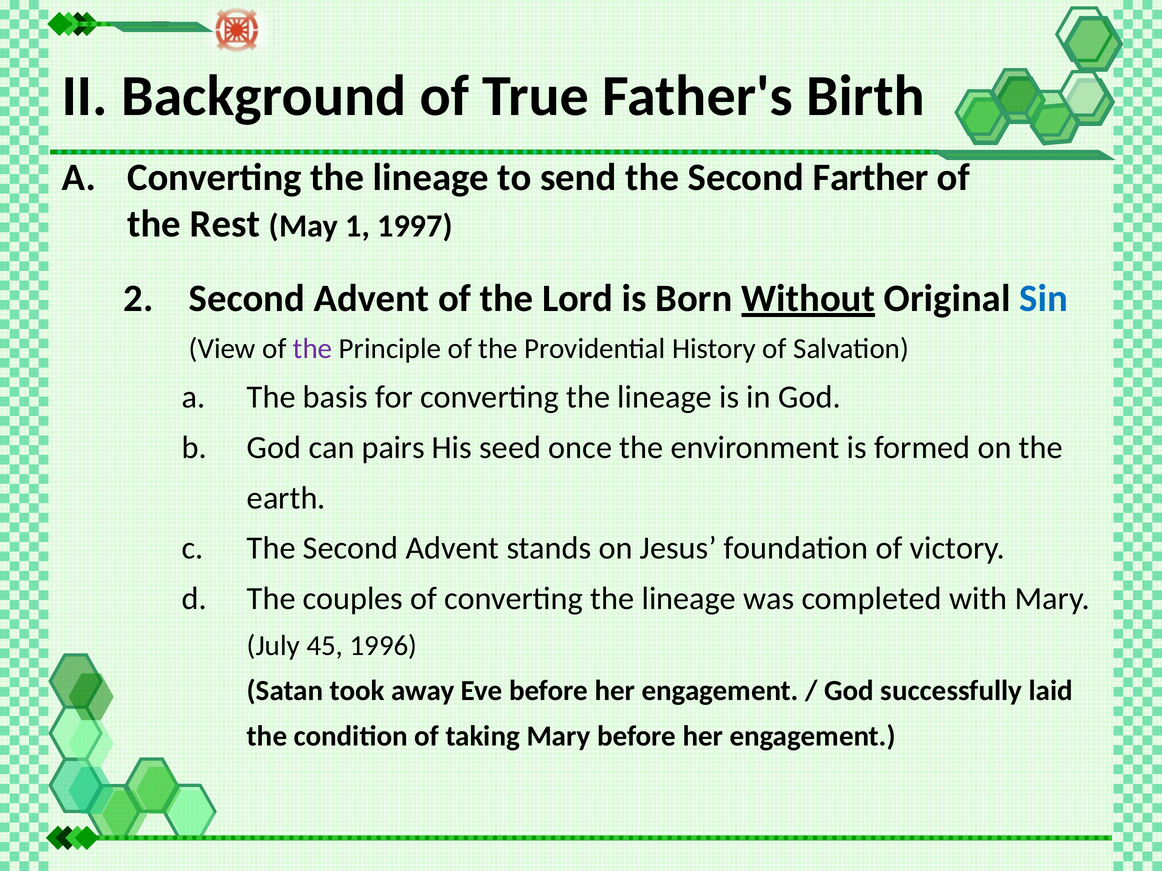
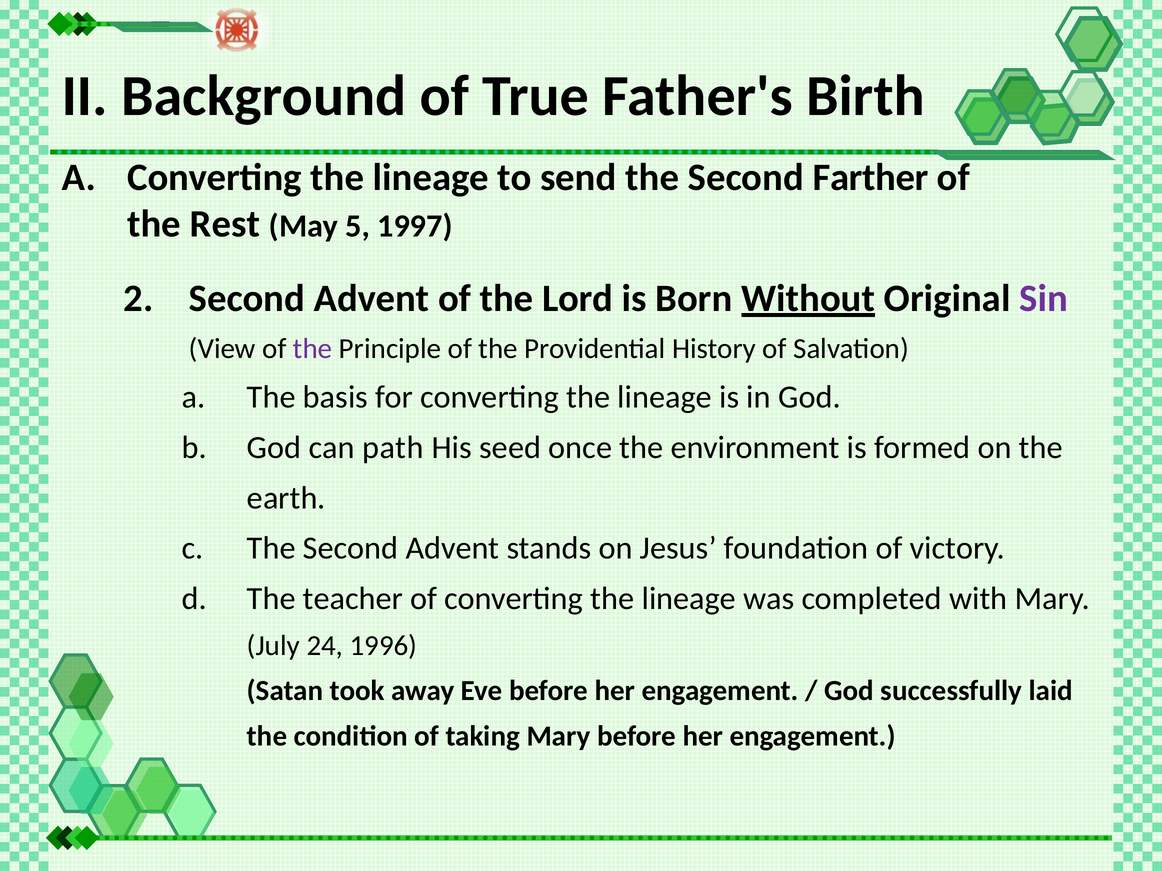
1: 1 -> 5
Sin colour: blue -> purple
pairs: pairs -> path
couples: couples -> teacher
45: 45 -> 24
